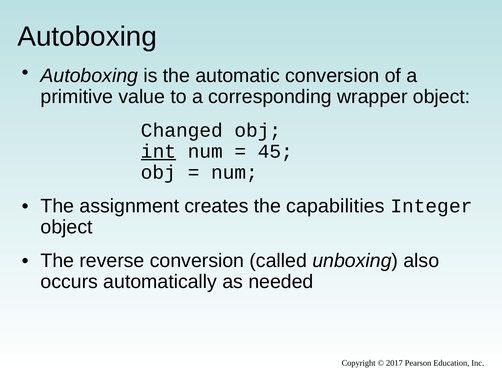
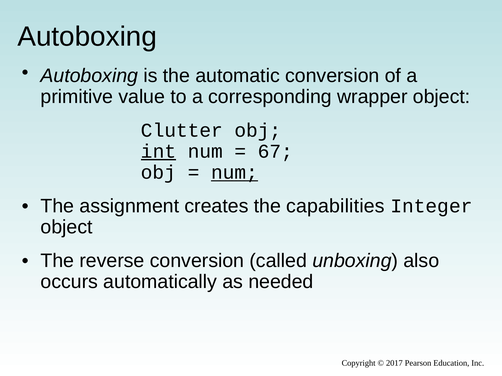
Changed: Changed -> Clutter
45: 45 -> 67
num at (235, 173) underline: none -> present
